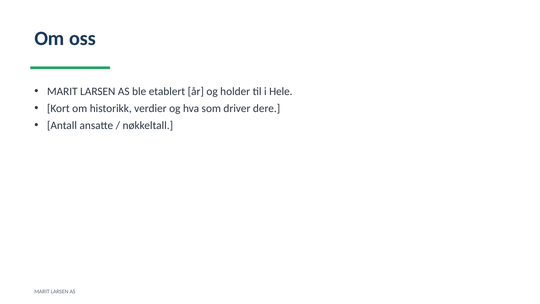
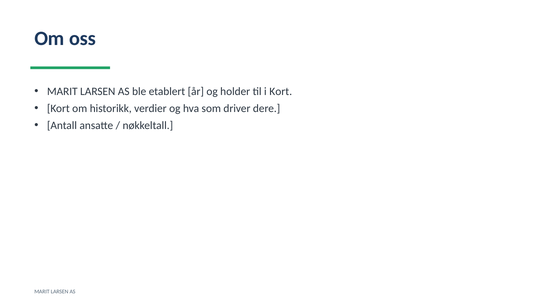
i Hele: Hele -> Kort
